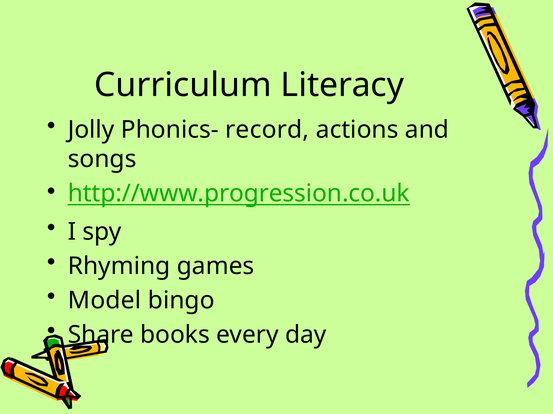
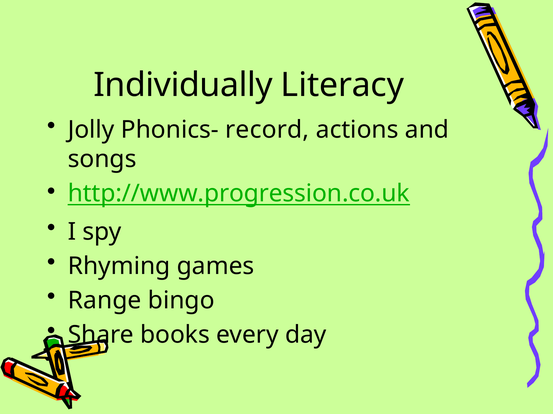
Curriculum: Curriculum -> Individually
Model: Model -> Range
